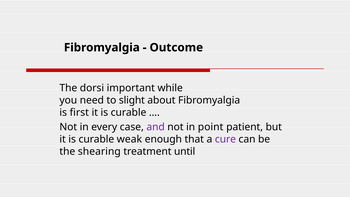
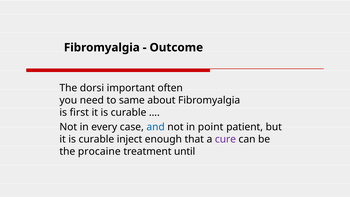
while: while -> often
slight: slight -> same
and colour: purple -> blue
weak: weak -> inject
shearing: shearing -> procaine
